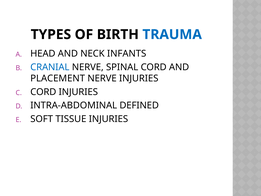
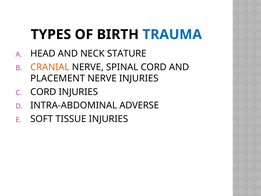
INFANTS: INFANTS -> STATURE
CRANIAL colour: blue -> orange
DEFINED: DEFINED -> ADVERSE
